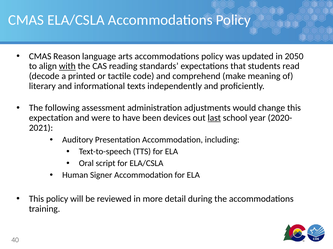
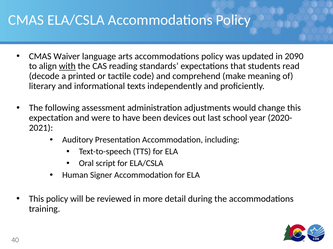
Reason: Reason -> Waiver
2050: 2050 -> 2090
last underline: present -> none
